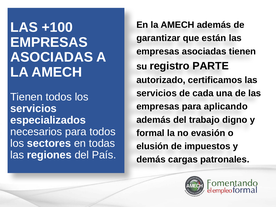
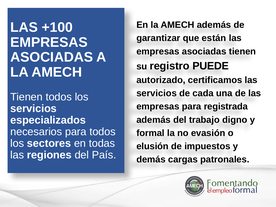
PARTE: PARTE -> PUEDE
aplicando: aplicando -> registrada
